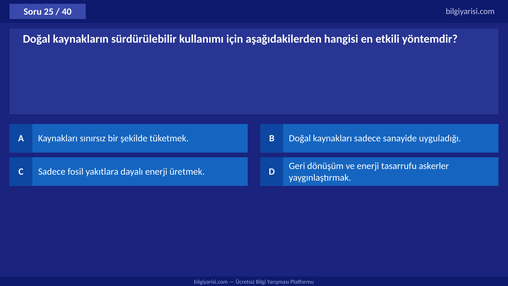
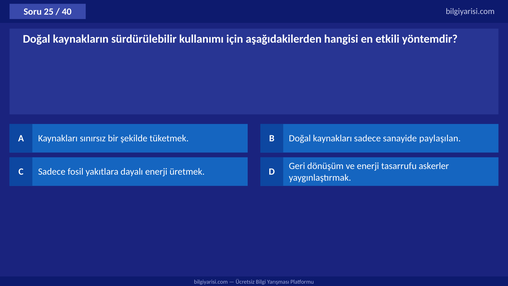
uyguladığı: uyguladığı -> paylaşılan
